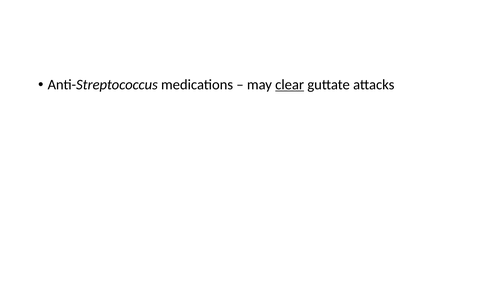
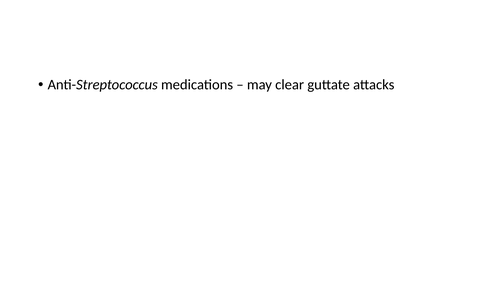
clear underline: present -> none
